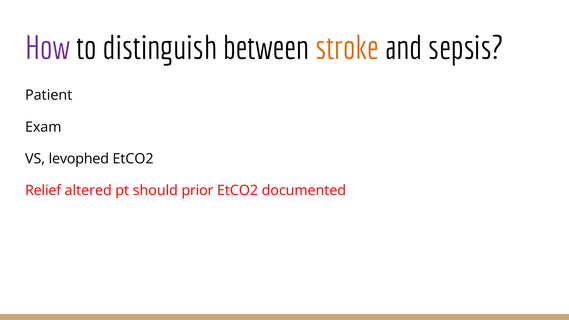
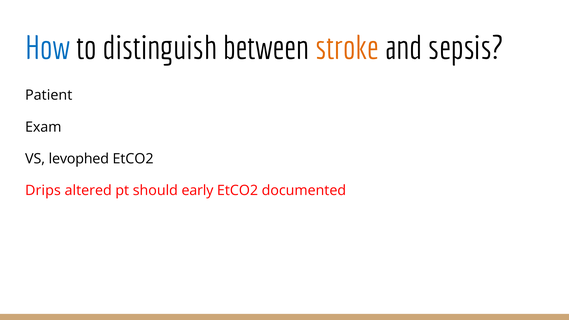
How colour: purple -> blue
Relief: Relief -> Drips
prior: prior -> early
